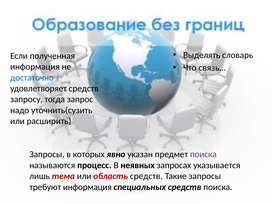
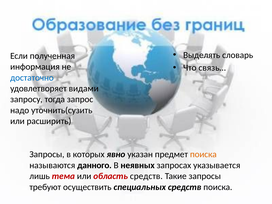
удовлетворяет средств: средств -> видами
поиска at (203, 154) colour: purple -> orange
процесс: процесс -> данного
требуют информация: информация -> осуществить
